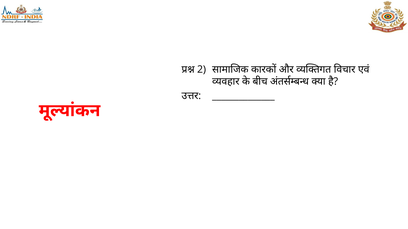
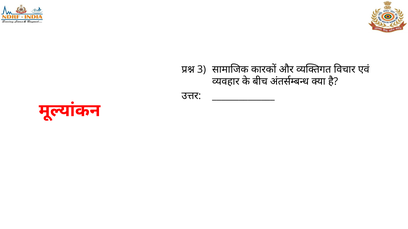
2: 2 -> 3
